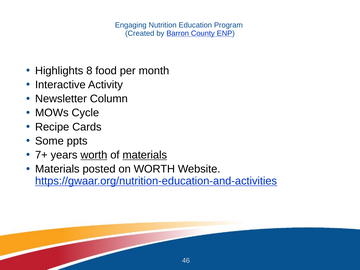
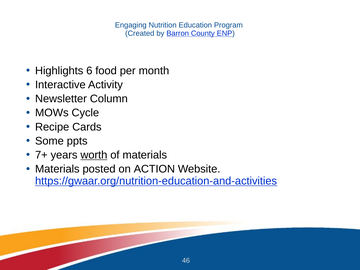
8: 8 -> 6
materials at (145, 155) underline: present -> none
on WORTH: WORTH -> ACTION
